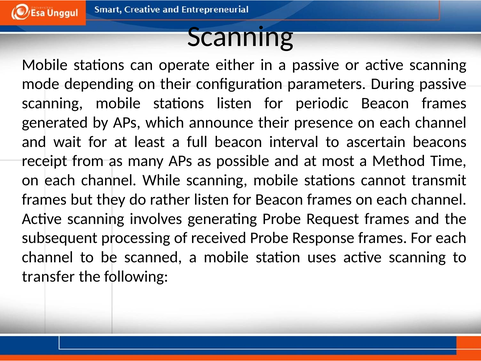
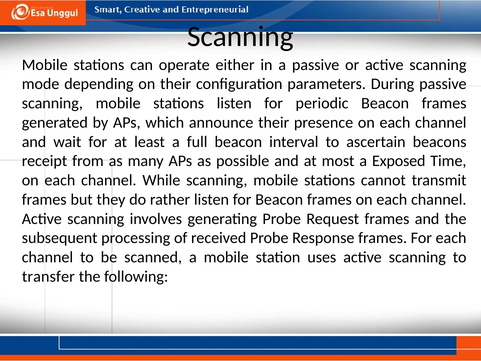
Method: Method -> Exposed
